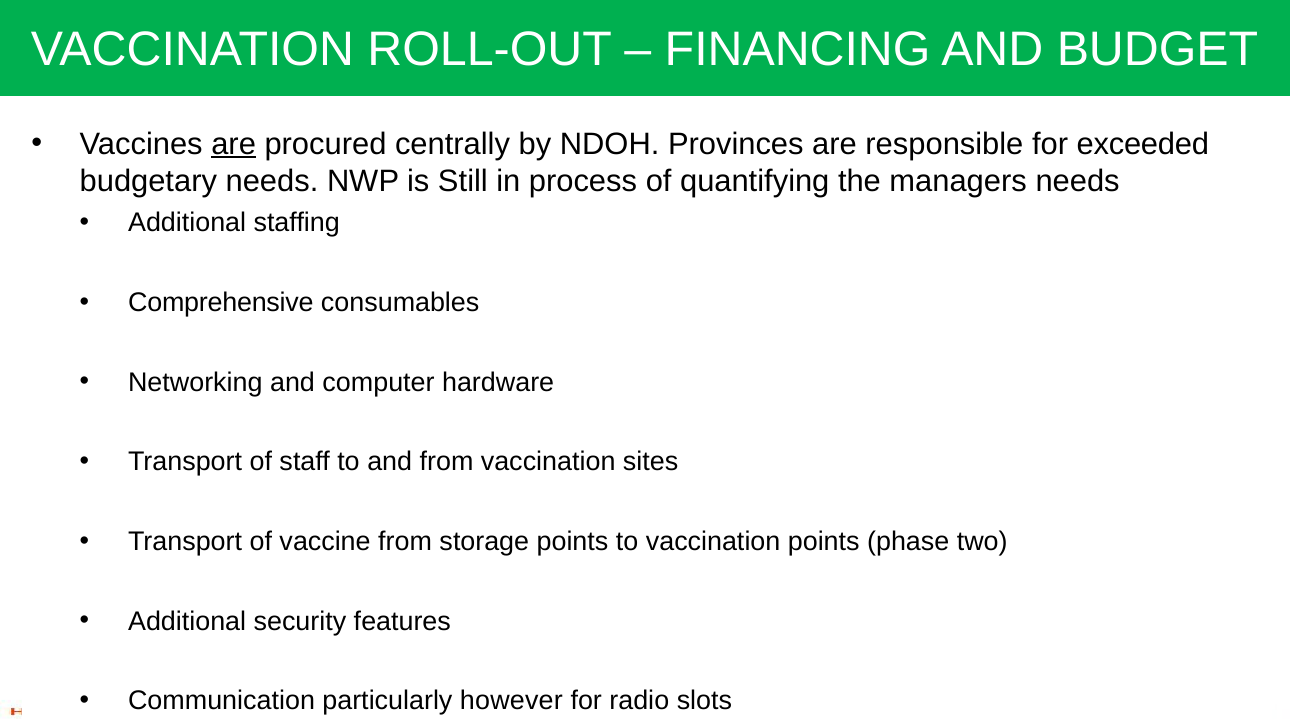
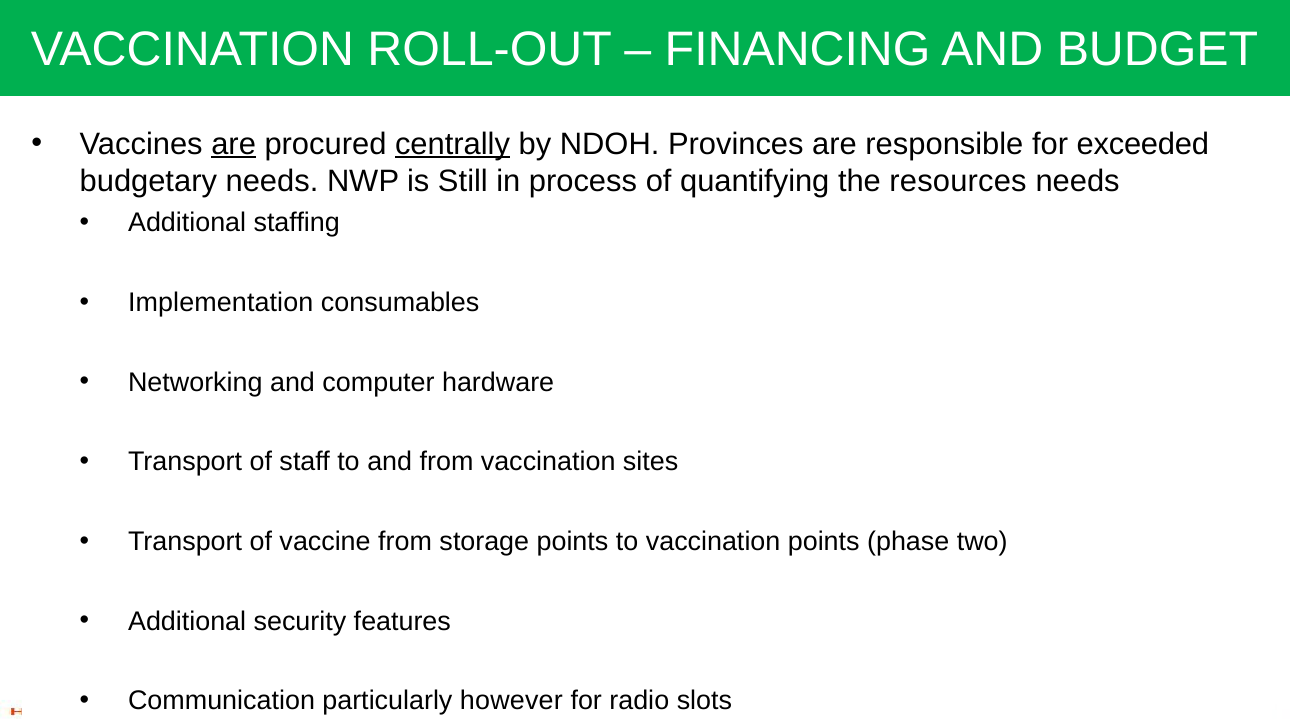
centrally underline: none -> present
managers: managers -> resources
Comprehensive: Comprehensive -> Implementation
